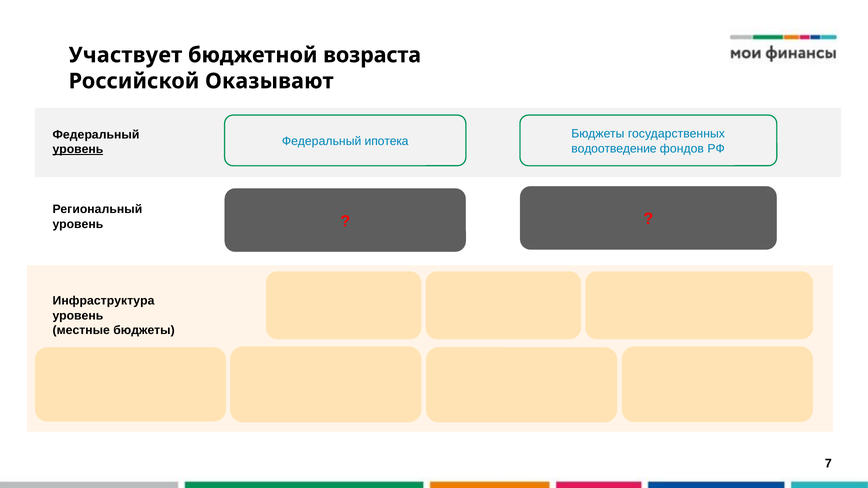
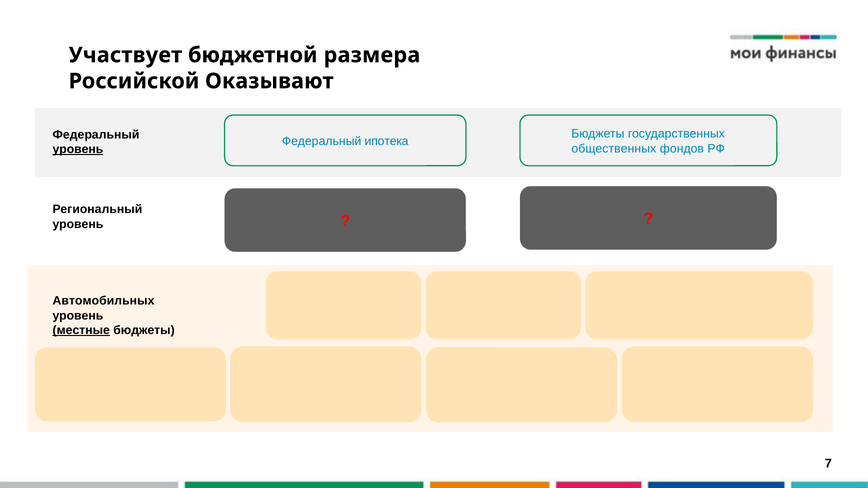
возраста: возраста -> размера
водоотведение: водоотведение -> общественных
Инфраструктура: Инфраструктура -> Автомобильных
местные underline: none -> present
